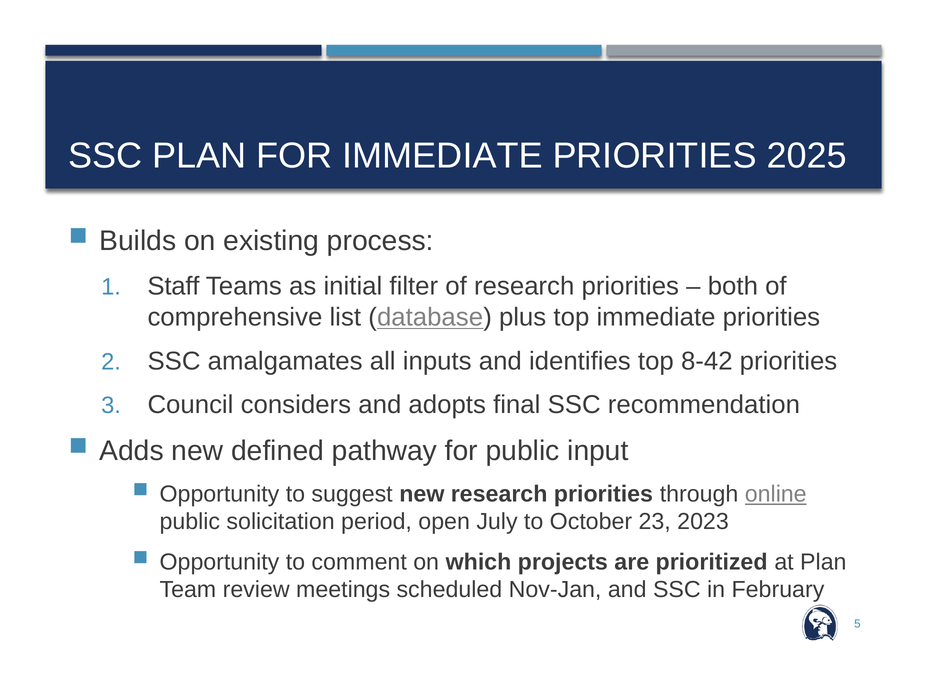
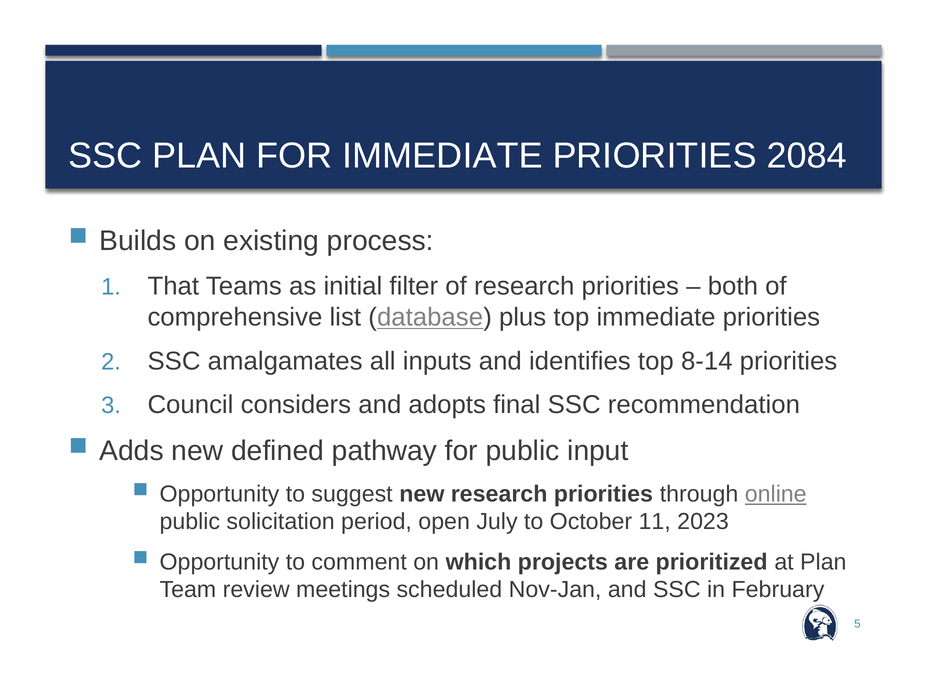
2025: 2025 -> 2084
Staff: Staff -> That
8-42: 8-42 -> 8-14
23: 23 -> 11
